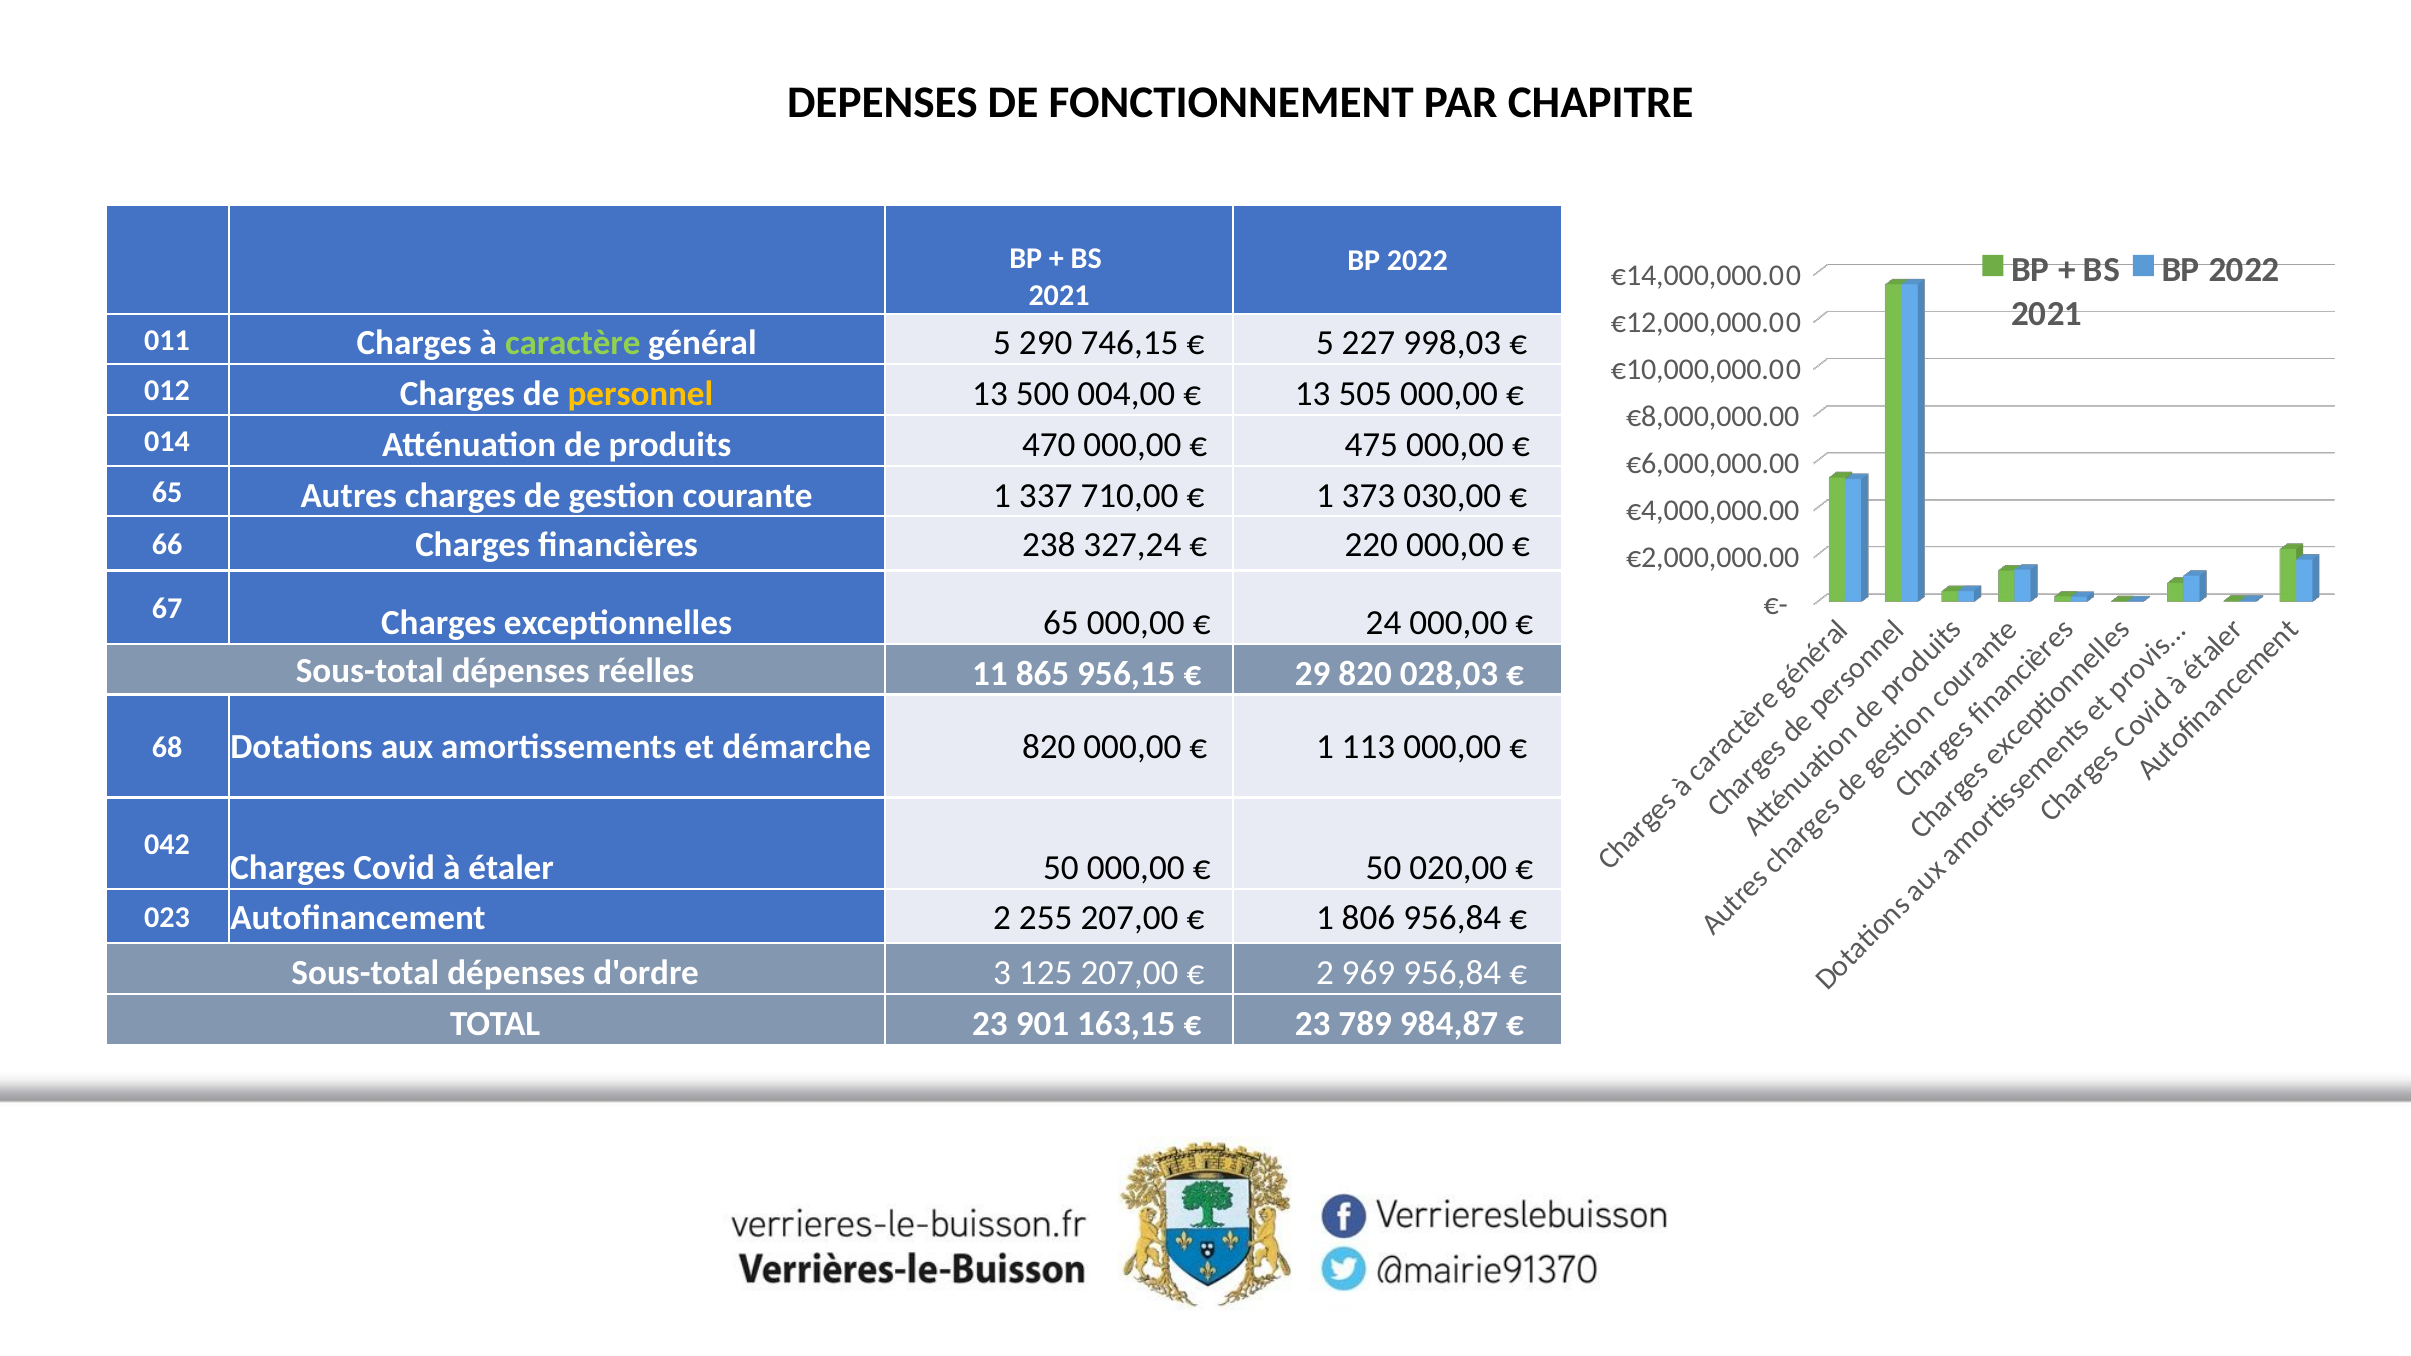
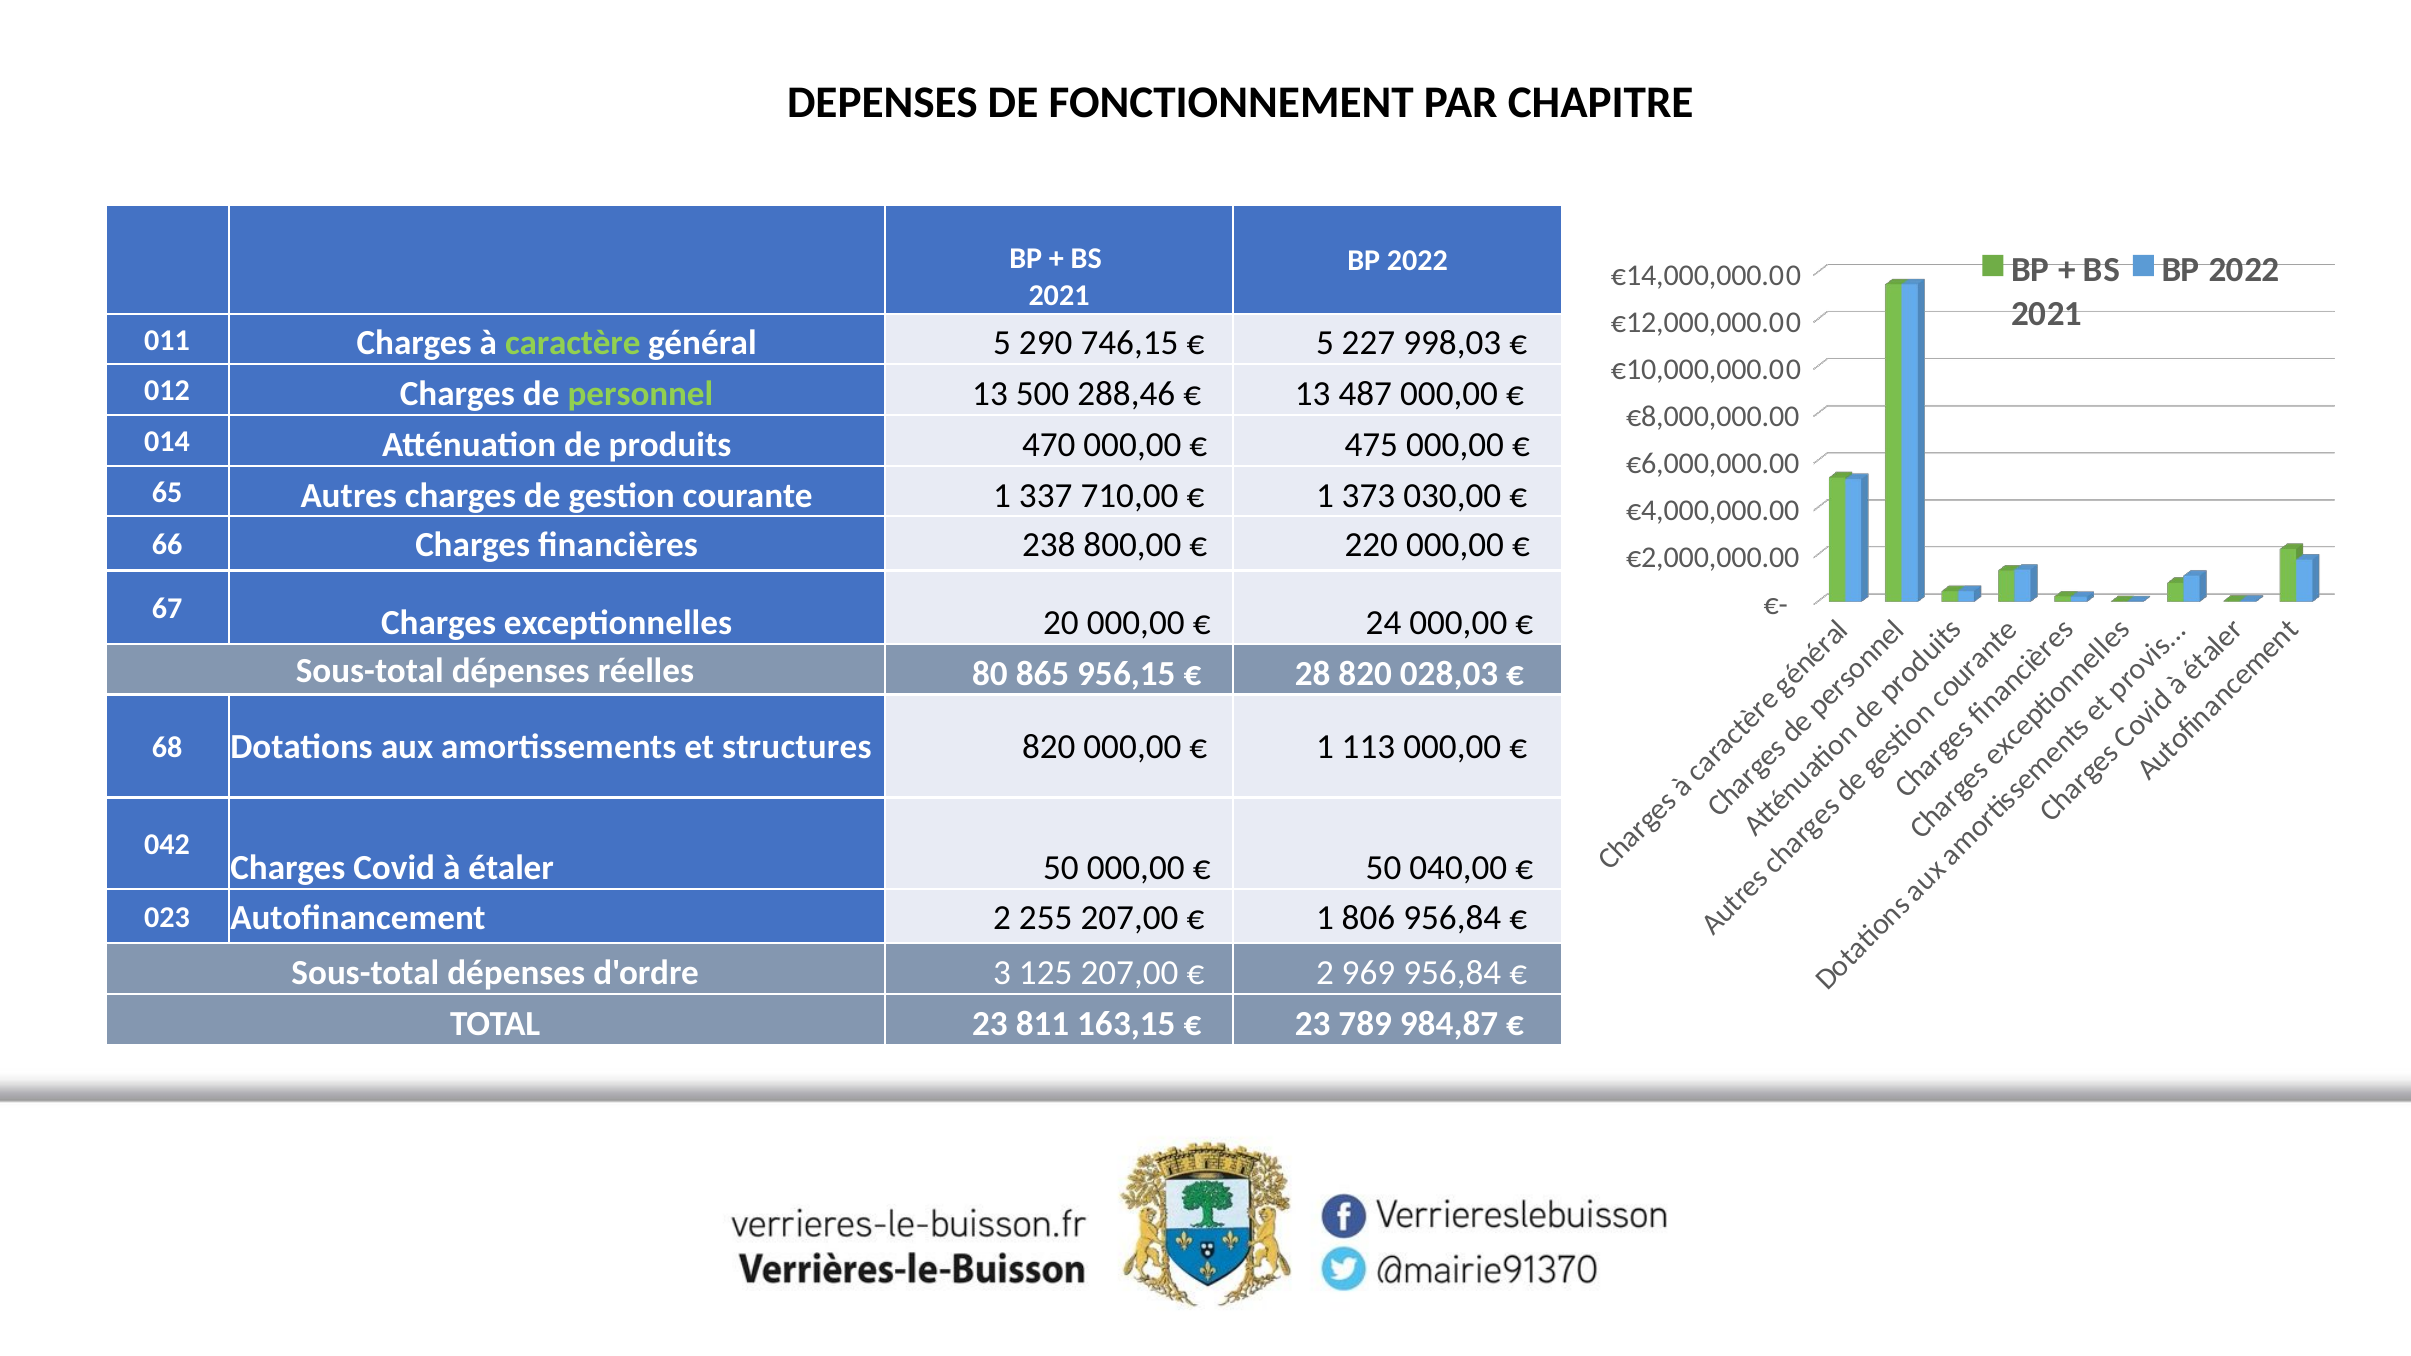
personnel colour: yellow -> light green
004,00: 004,00 -> 288,46
505: 505 -> 487
327,24: 327,24 -> 800,00
exceptionnelles 65: 65 -> 20
11: 11 -> 80
29: 29 -> 28
démarche: démarche -> structures
020,00: 020,00 -> 040,00
901: 901 -> 811
